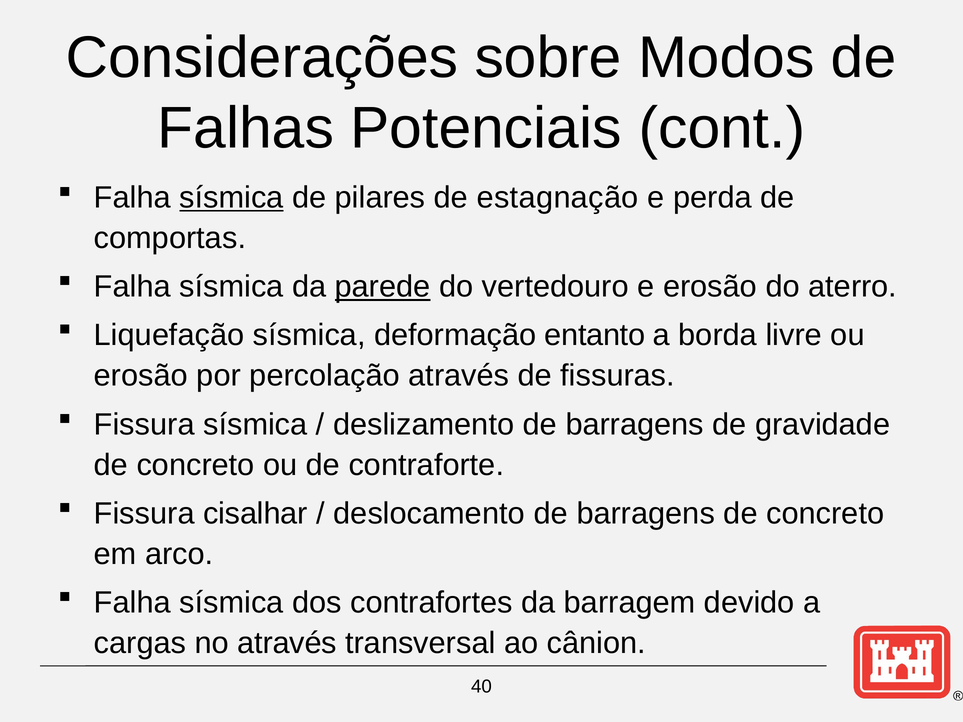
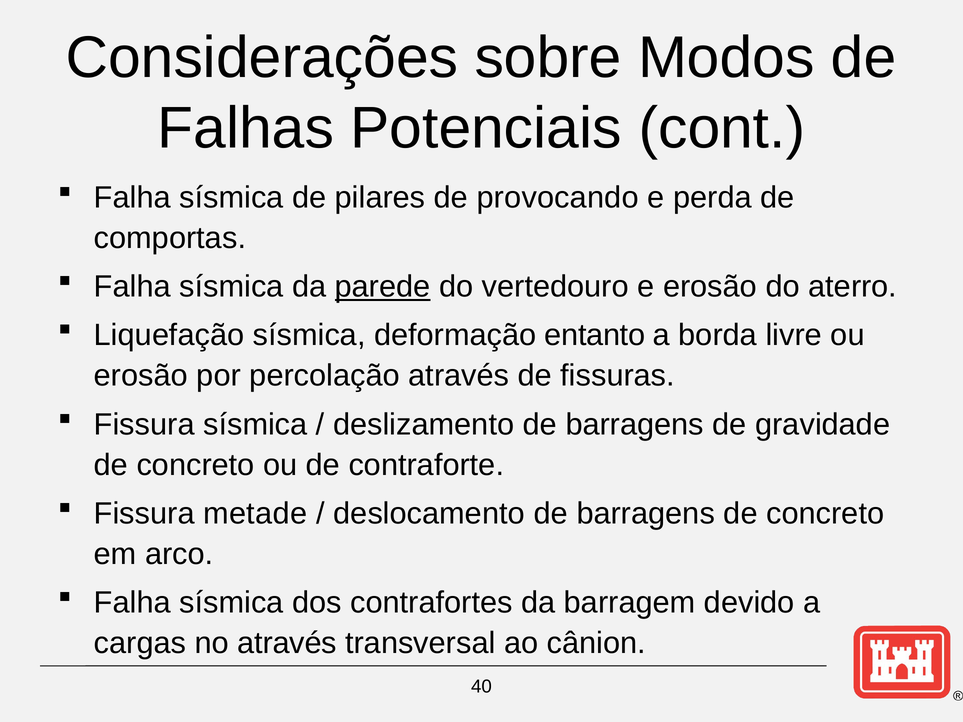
sísmica at (231, 198) underline: present -> none
estagnação: estagnação -> provocando
cisalhar: cisalhar -> metade
